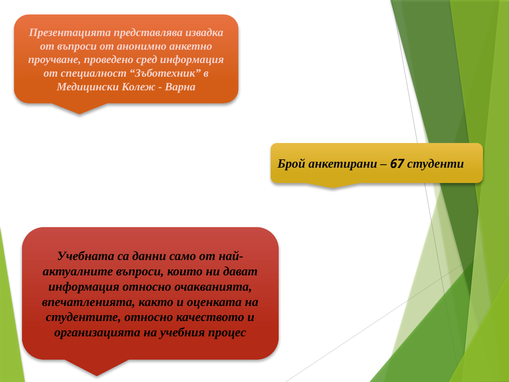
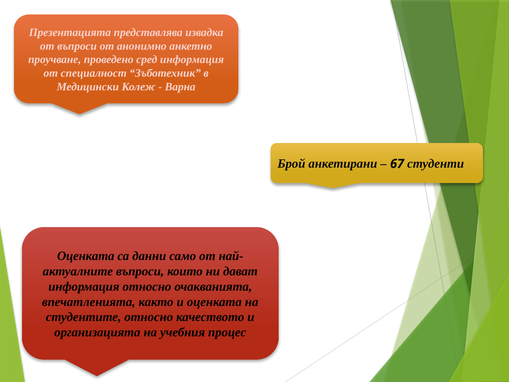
Учебната at (86, 256): Учебната -> Оценката
